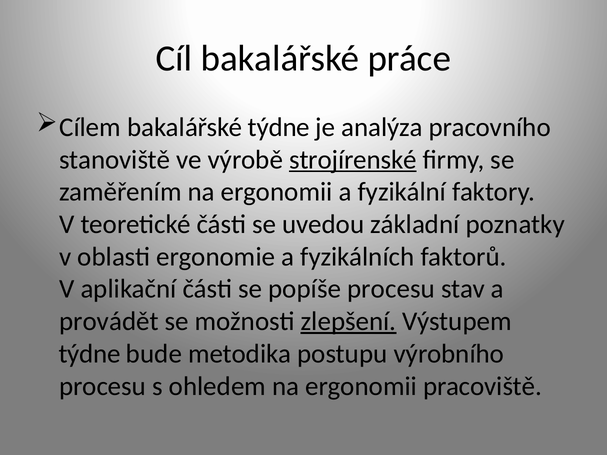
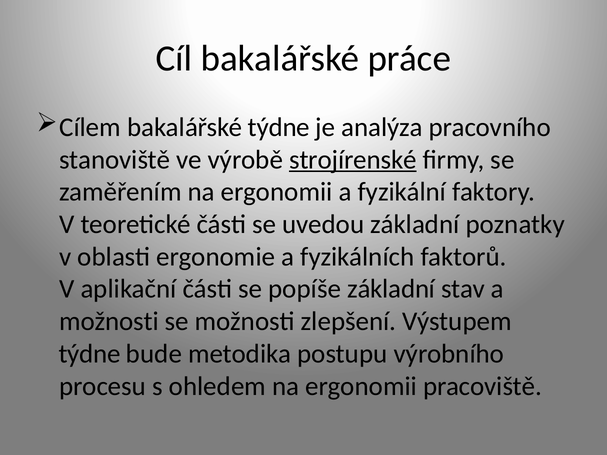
popíše procesu: procesu -> základní
provádět at (109, 322): provádět -> možnosti
zlepšení underline: present -> none
